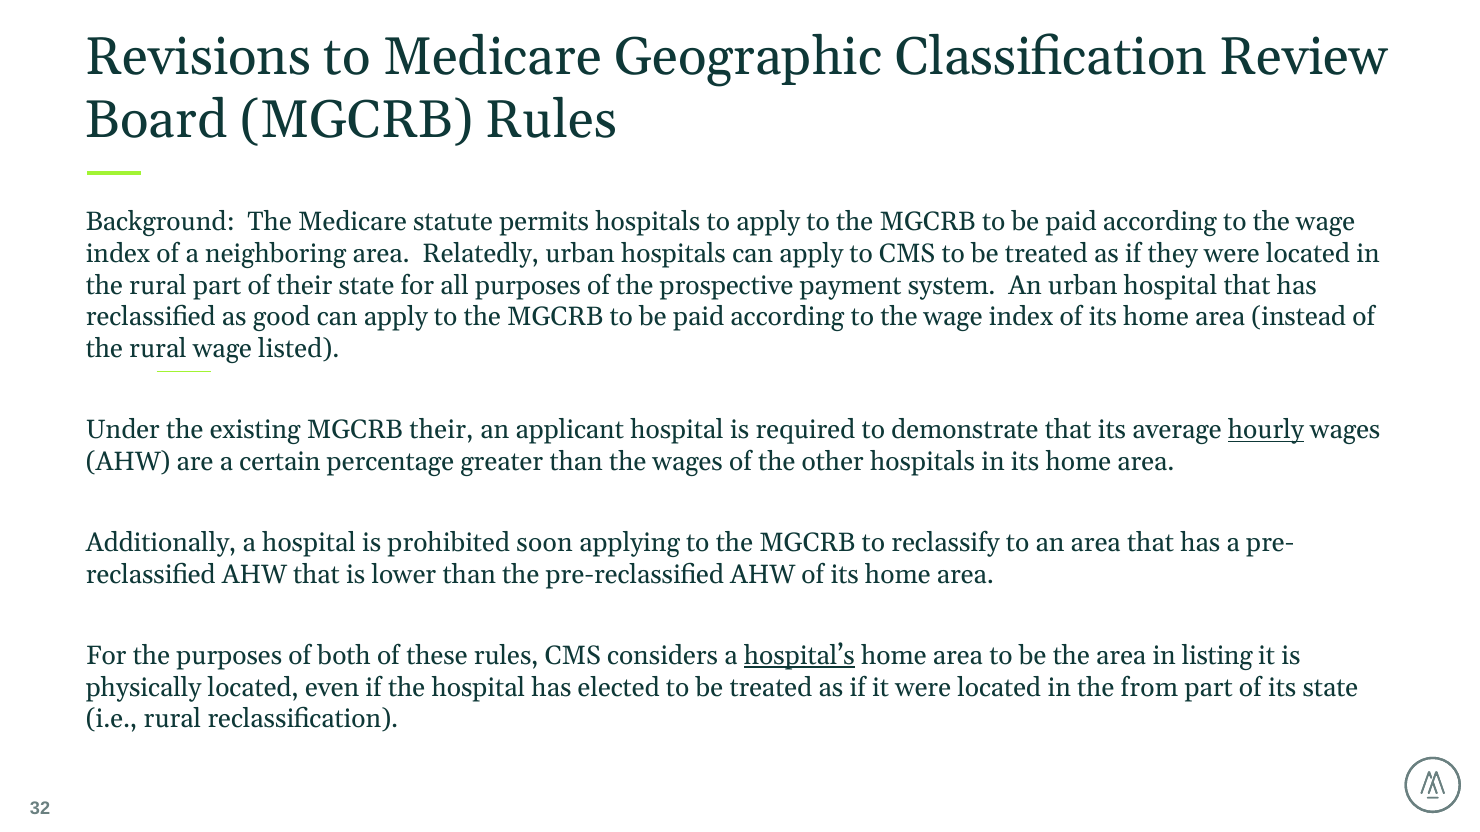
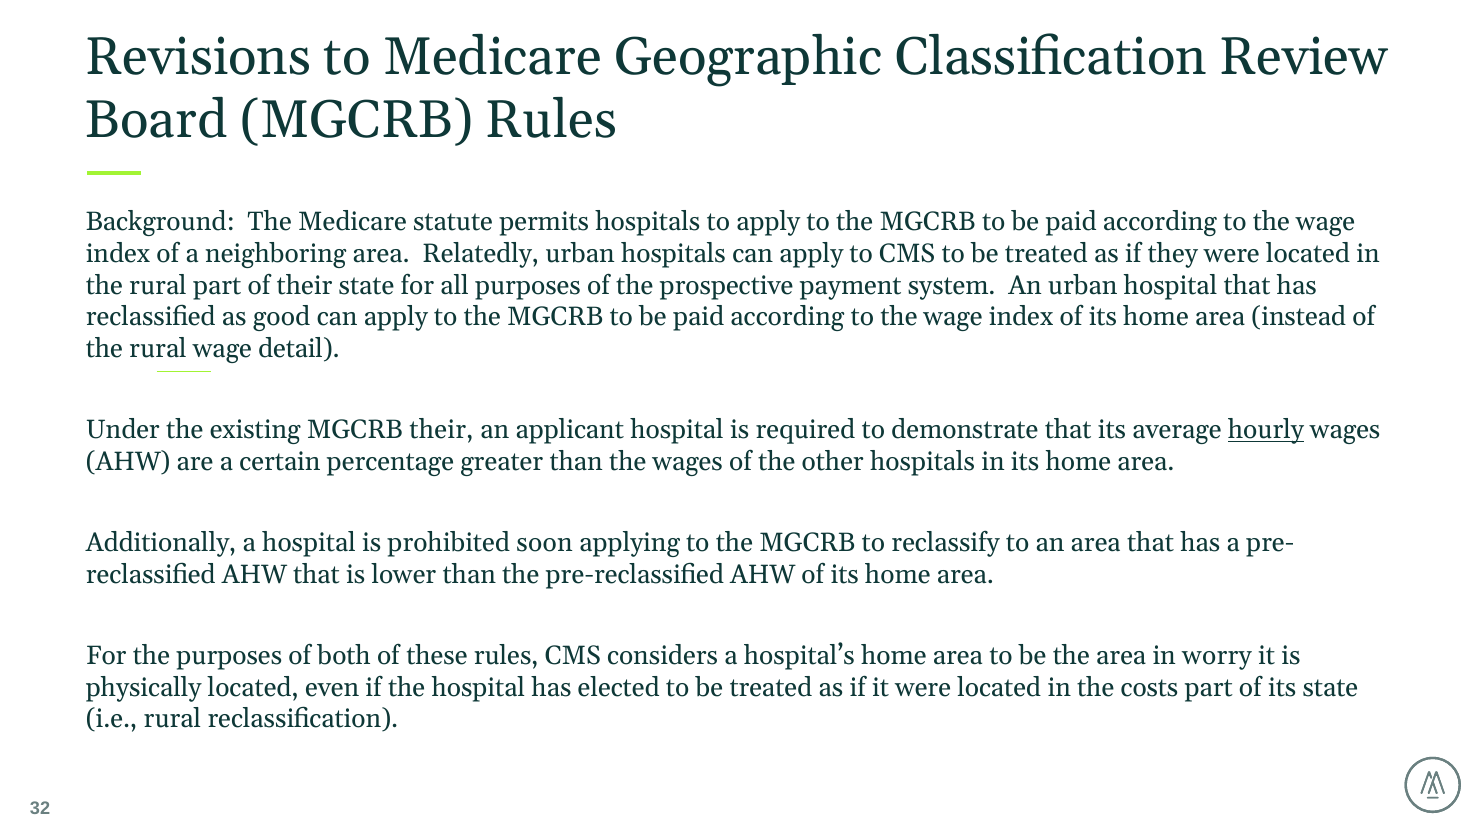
listed: listed -> detail
hospital’s underline: present -> none
listing: listing -> worry
from: from -> costs
